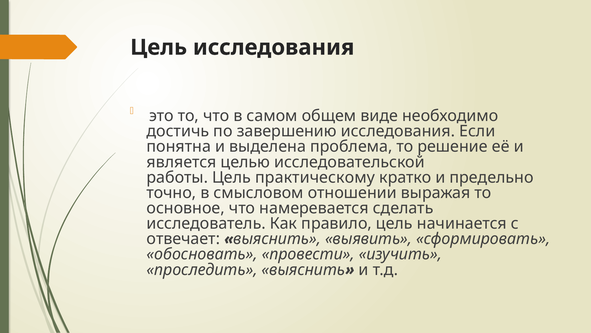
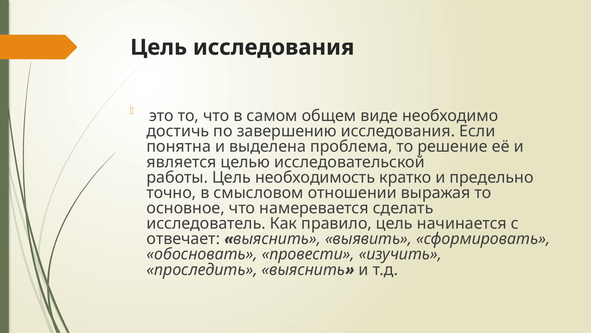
практическому: практическому -> необходимость
